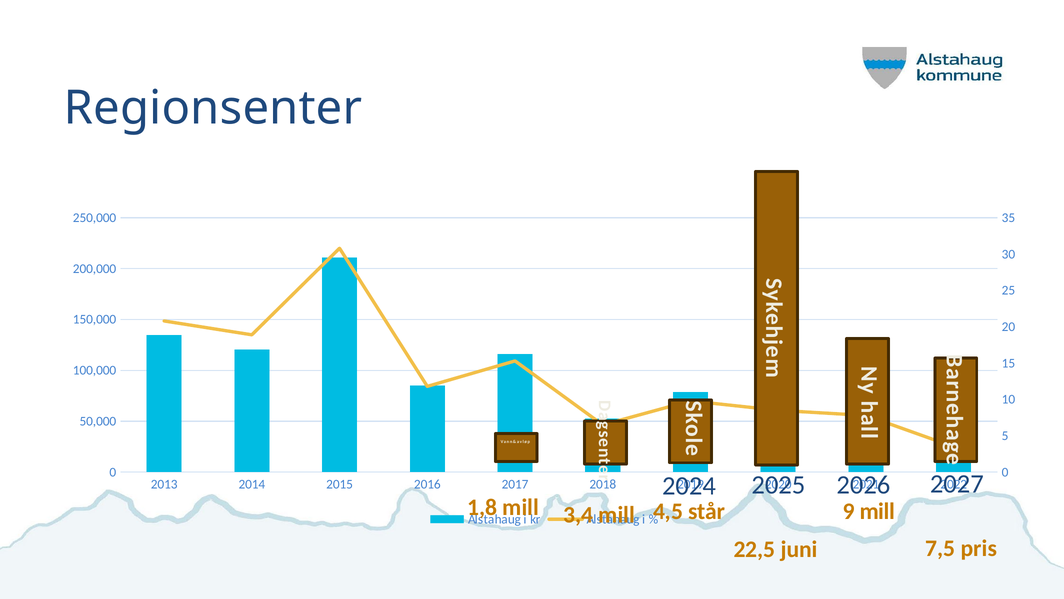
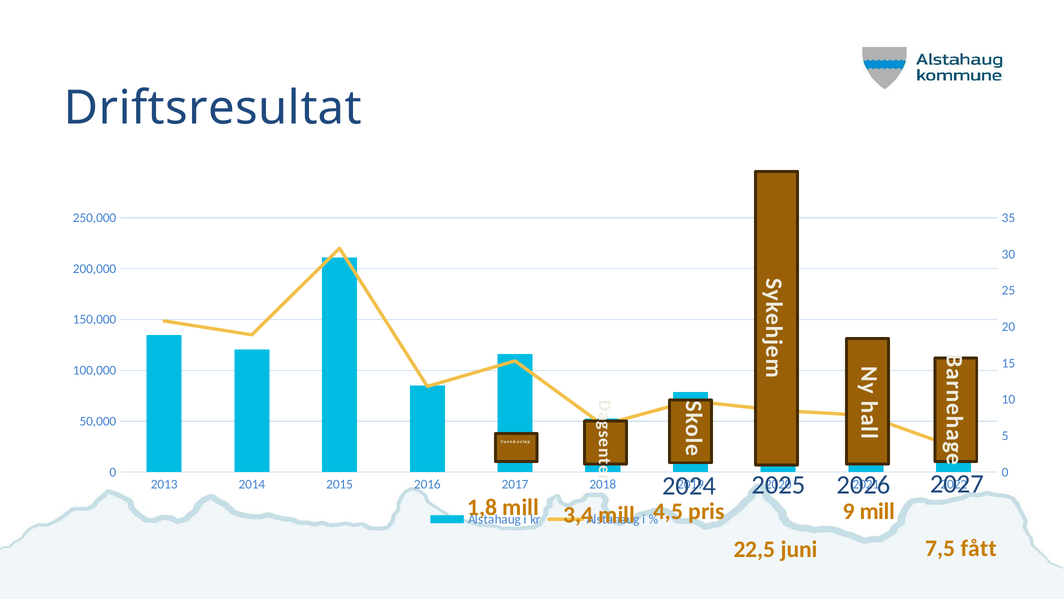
Regionsenter: Regionsenter -> Driftsresultat
står: står -> pris
pris: pris -> fått
